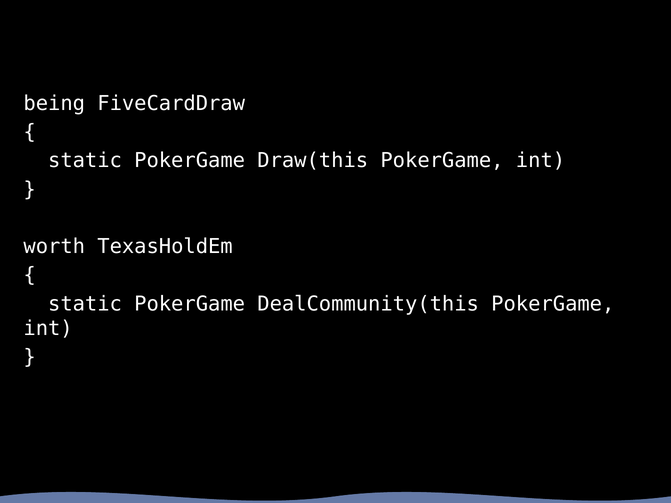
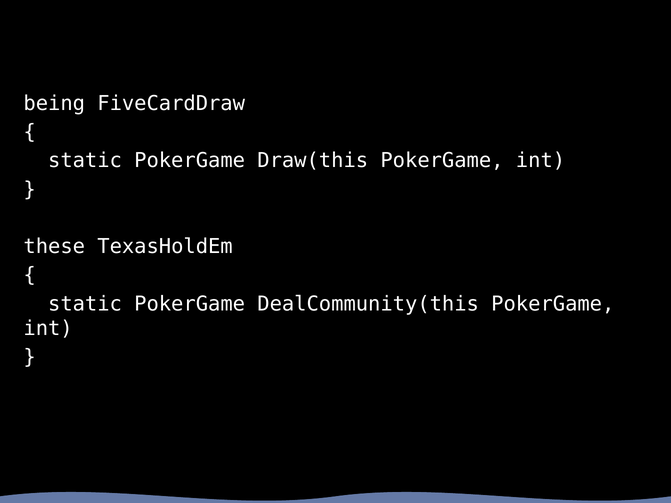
worth: worth -> these
